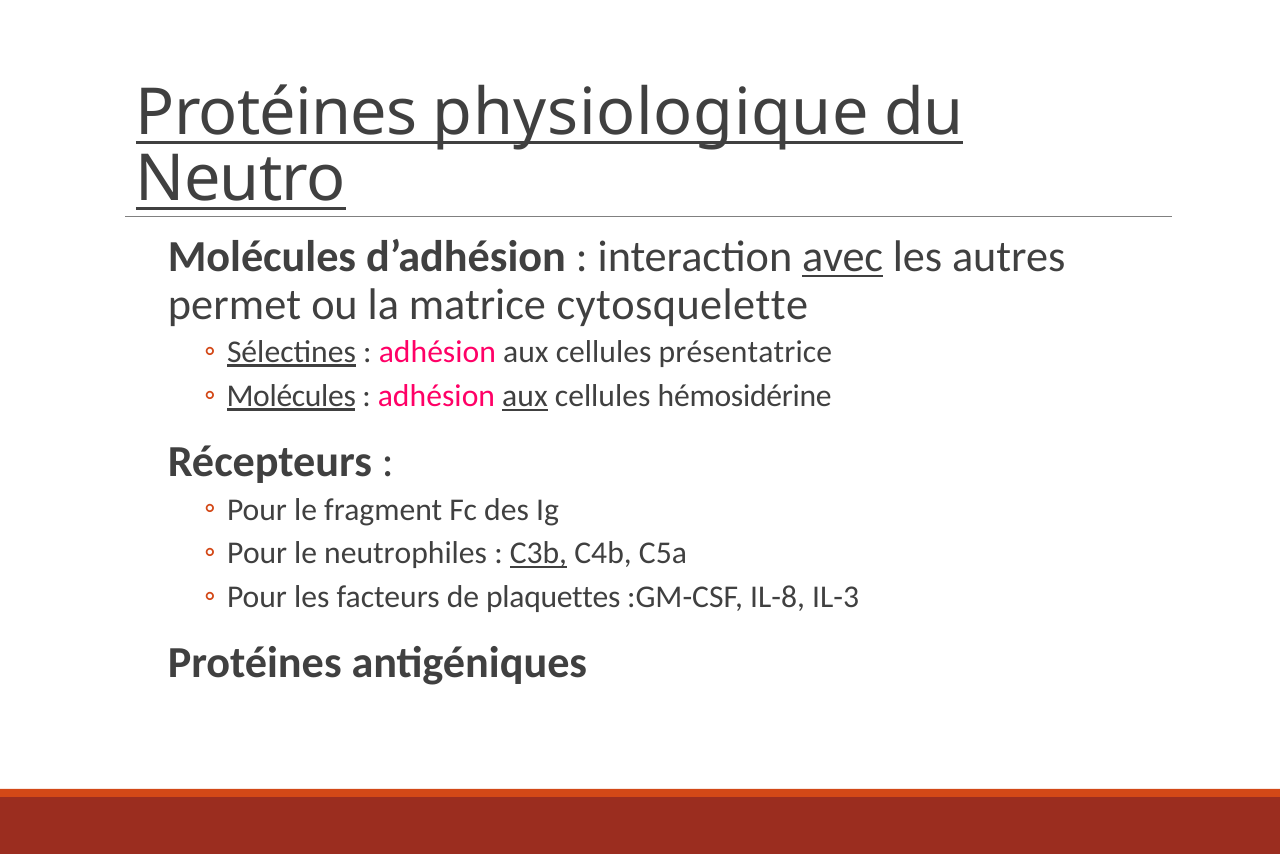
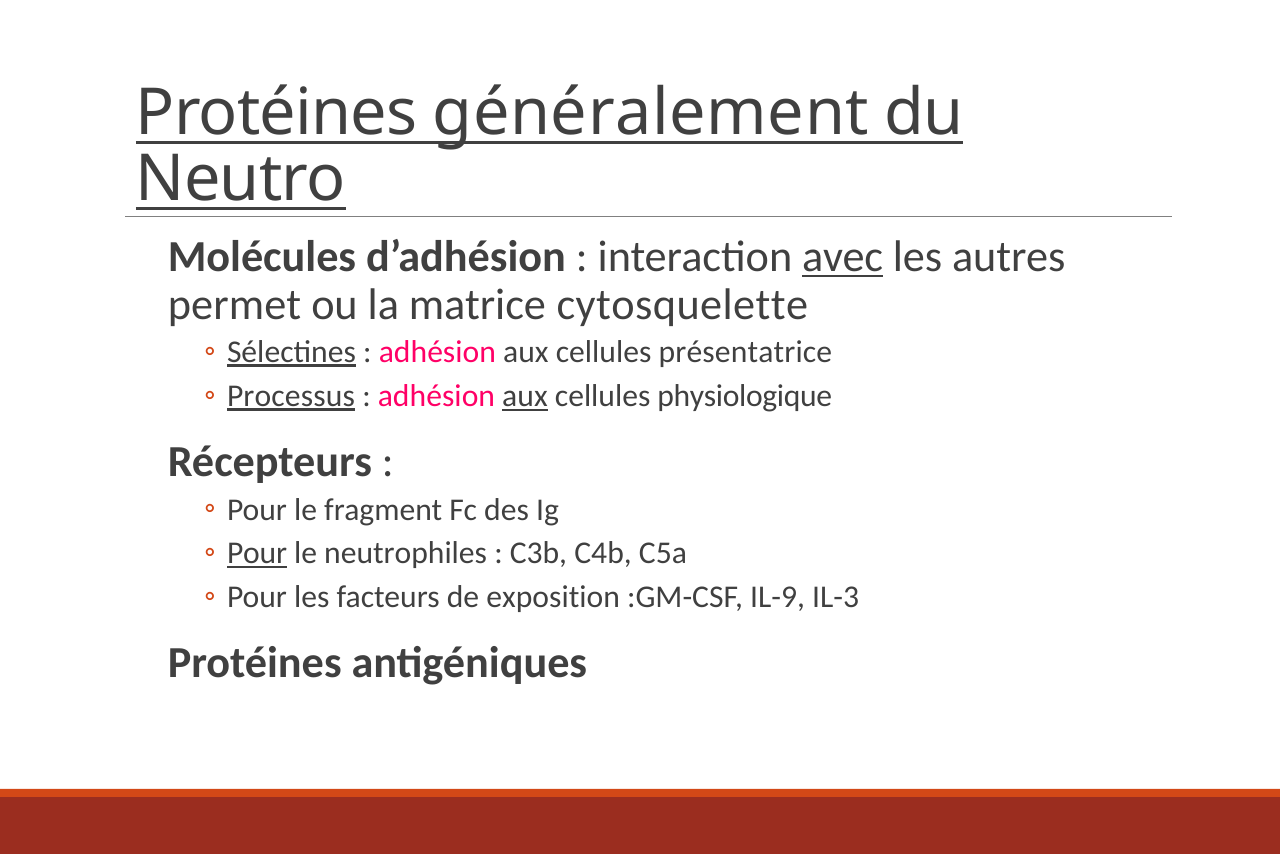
physiologique: physiologique -> généralement
Molécules at (291, 396): Molécules -> Processus
hémosidérine: hémosidérine -> physiologique
Pour at (257, 553) underline: none -> present
C3b underline: present -> none
plaquettes: plaquettes -> exposition
IL-8: IL-8 -> IL-9
